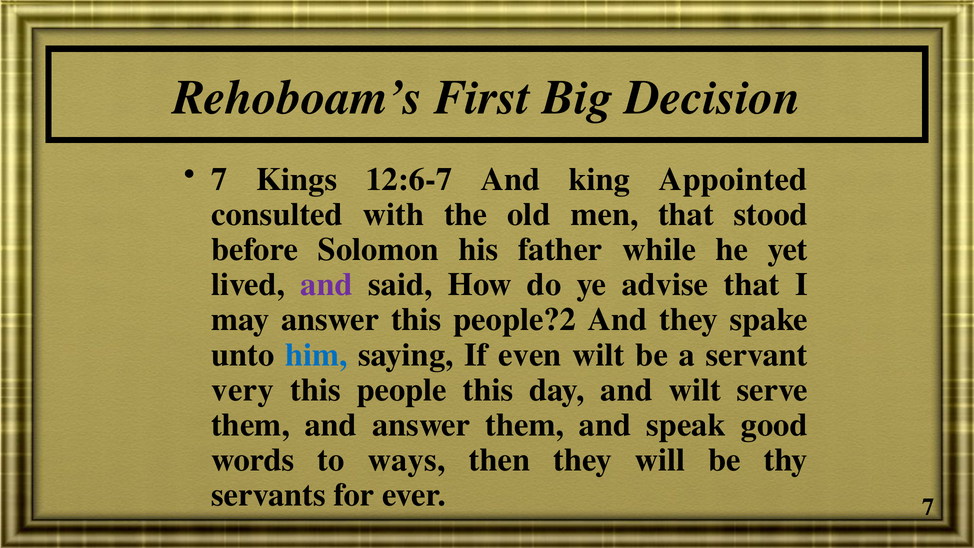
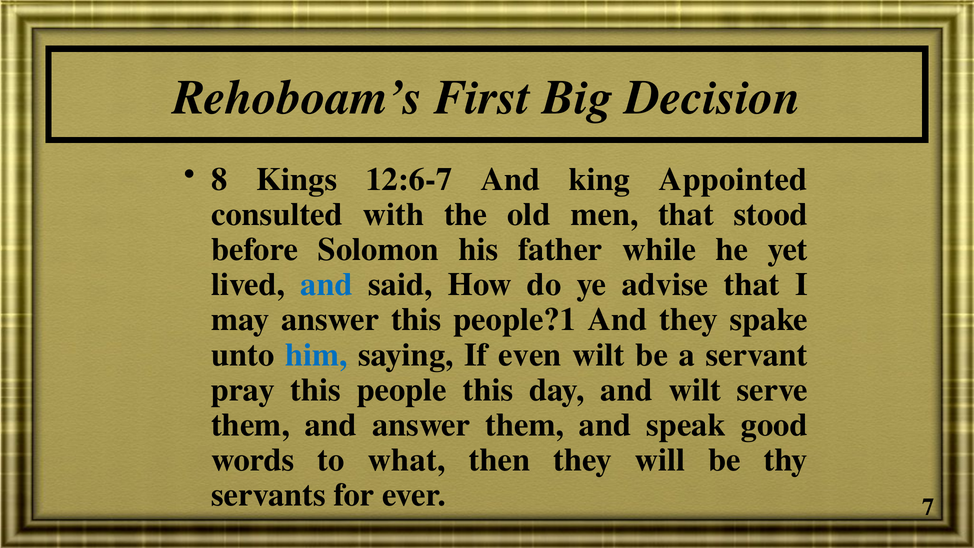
7 at (219, 179): 7 -> 8
and at (327, 285) colour: purple -> blue
people?2: people?2 -> people?1
very: very -> pray
ways: ways -> what
